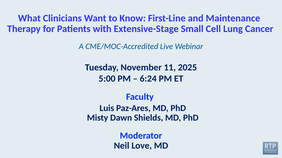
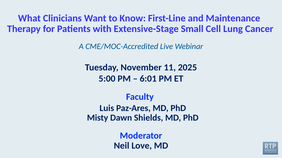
6:24: 6:24 -> 6:01
